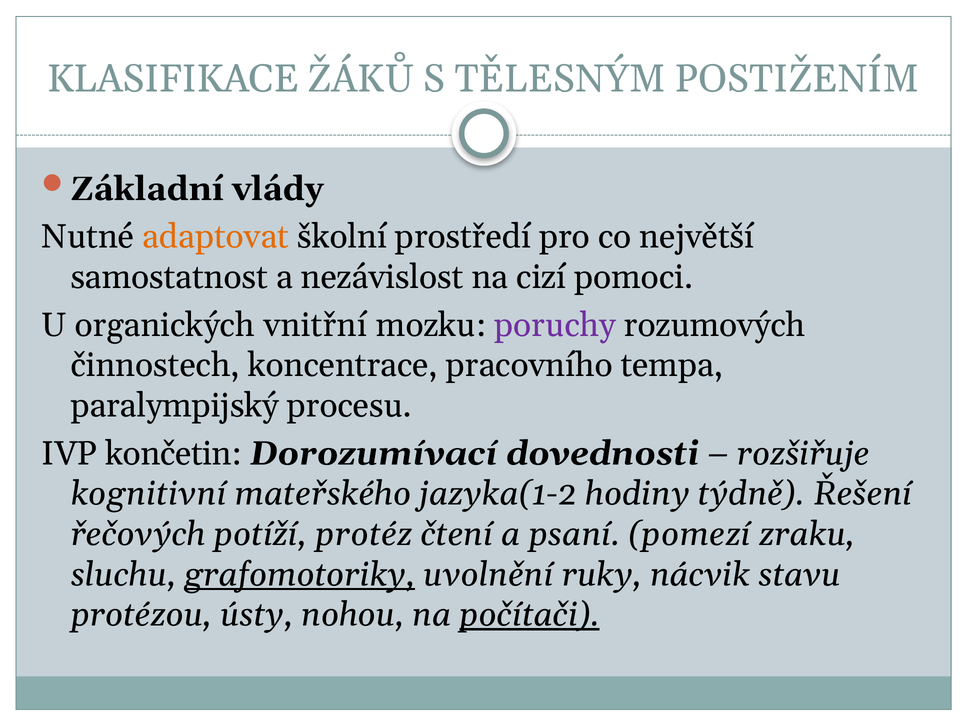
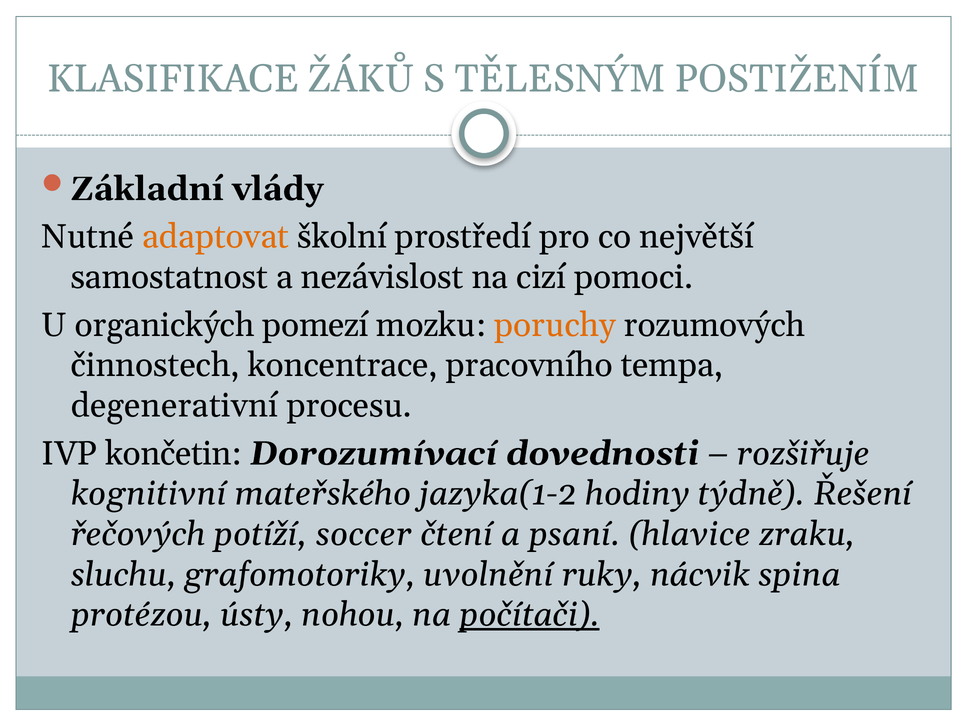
vnitřní: vnitřní -> pomezí
poruchy colour: purple -> orange
paralympijský: paralympijský -> degenerativní
protéz: protéz -> soccer
pomezí: pomezí -> hlavice
grafomotoriky underline: present -> none
stavu: stavu -> spina
